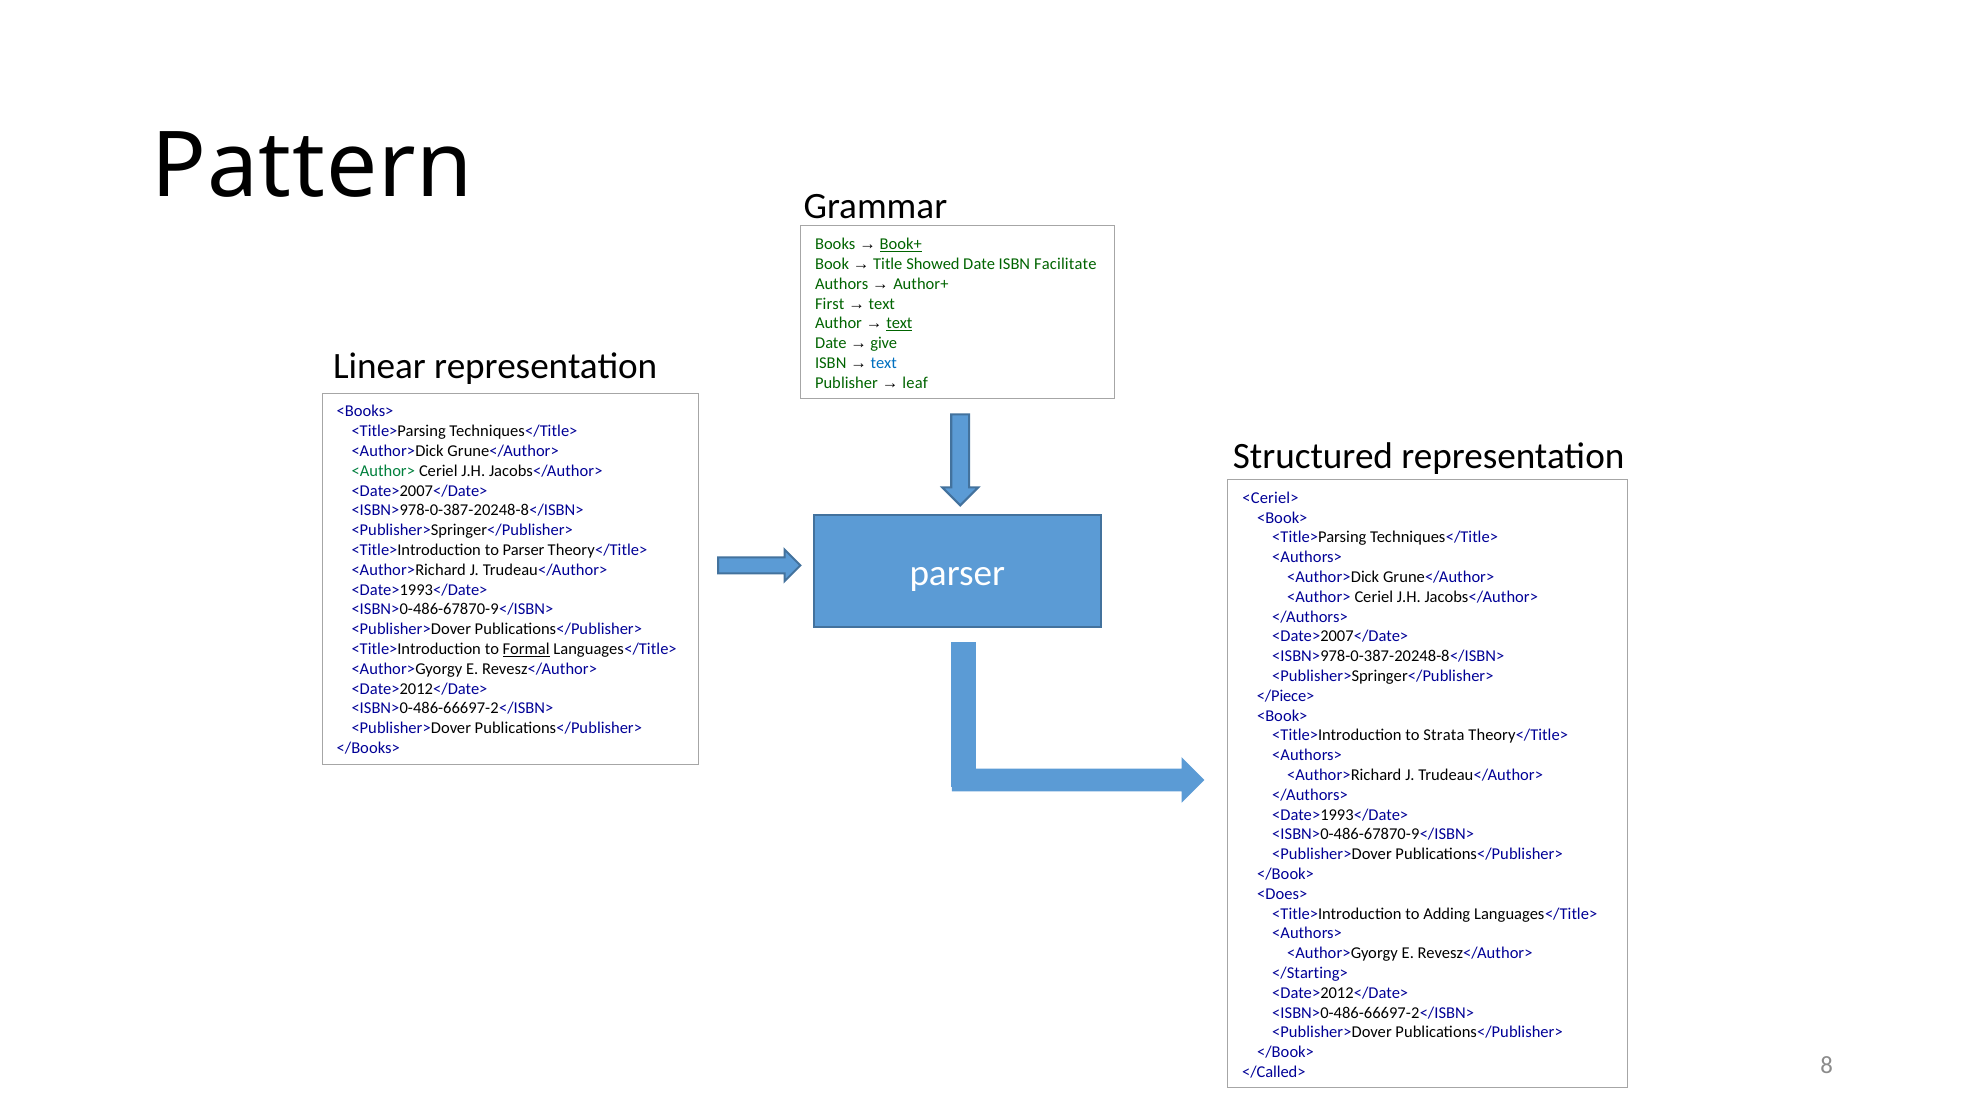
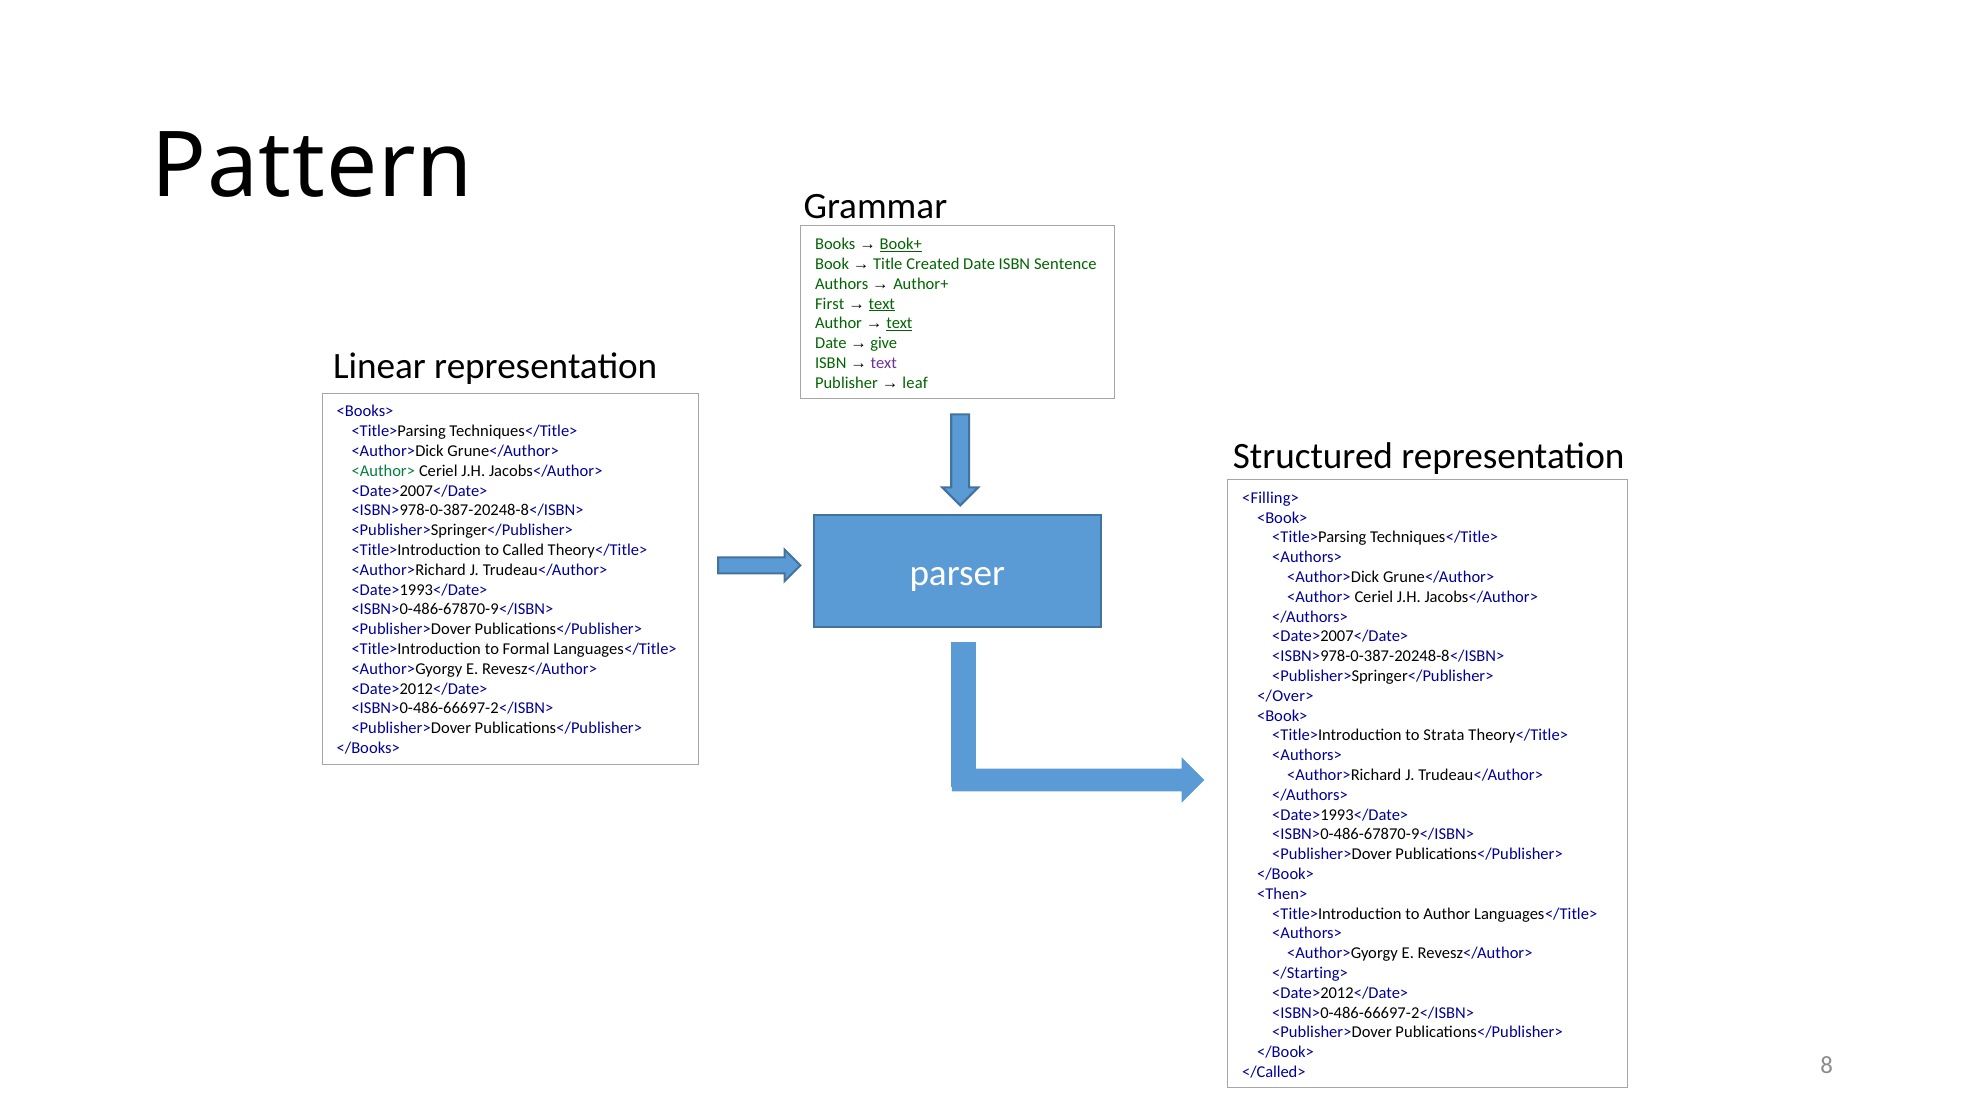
Showed: Showed -> Created
Facilitate: Facilitate -> Sentence
text at (882, 304) underline: none -> present
text at (884, 363) colour: blue -> purple
<Ceriel>: <Ceriel> -> <Filling>
to Parser: Parser -> Called
Formal underline: present -> none
</Piece>: </Piece> -> </Over>
<Does>: <Does> -> <Then>
to Adding: Adding -> Author
